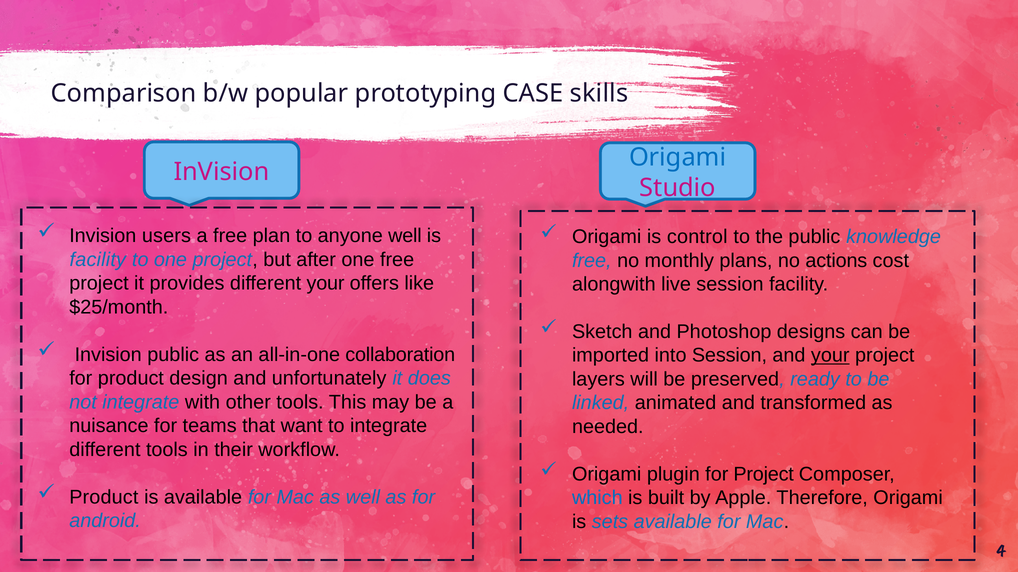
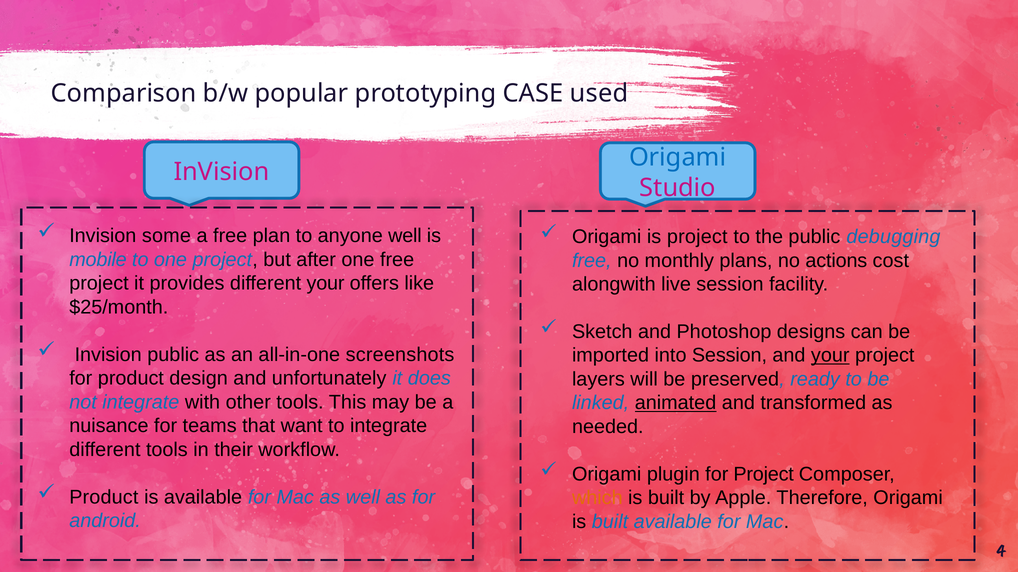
skills: skills -> used
users: users -> some
is control: control -> project
knowledge: knowledge -> debugging
facility at (98, 260): facility -> mobile
collaboration: collaboration -> screenshots
animated underline: none -> present
which colour: blue -> orange
sets at (610, 522): sets -> built
